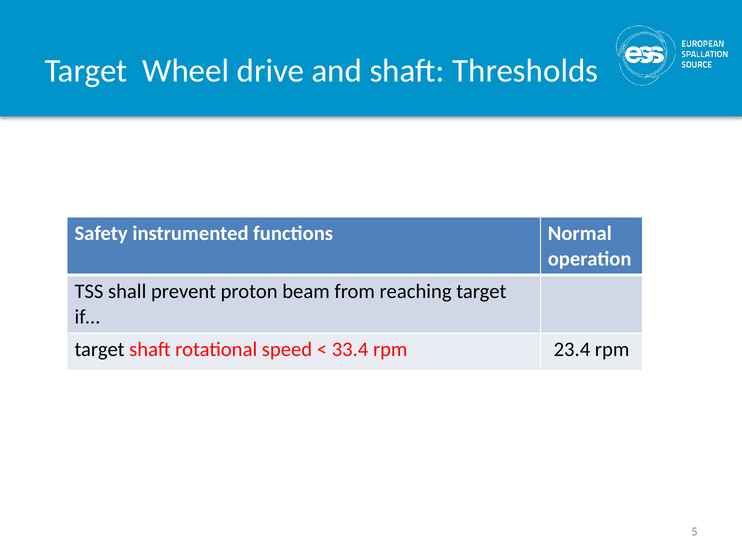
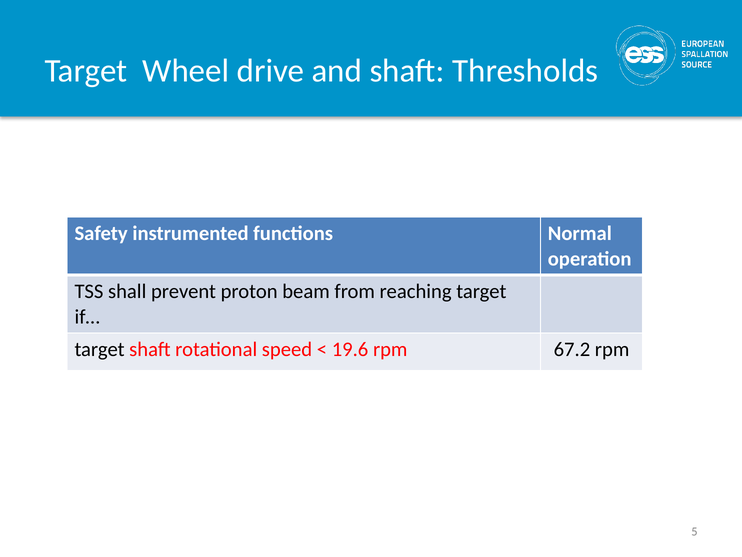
33.4: 33.4 -> 19.6
23.4: 23.4 -> 67.2
